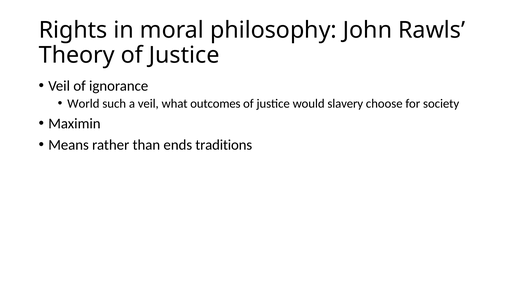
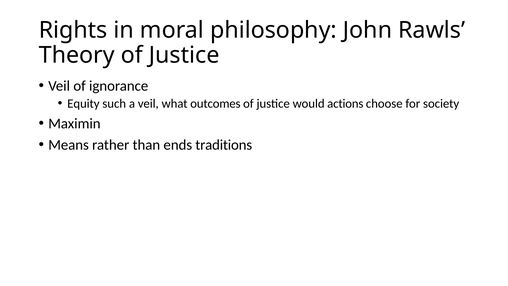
World: World -> Equity
slavery: slavery -> actions
